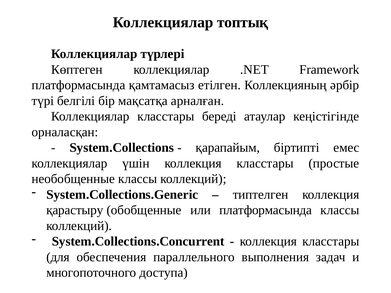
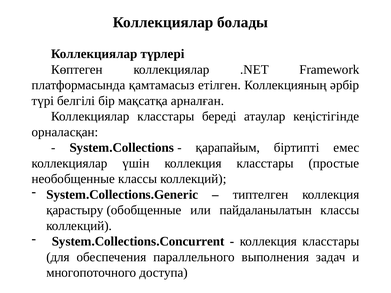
топтық: топтық -> болады
или платформасында: платформасында -> пайдаланылатын
